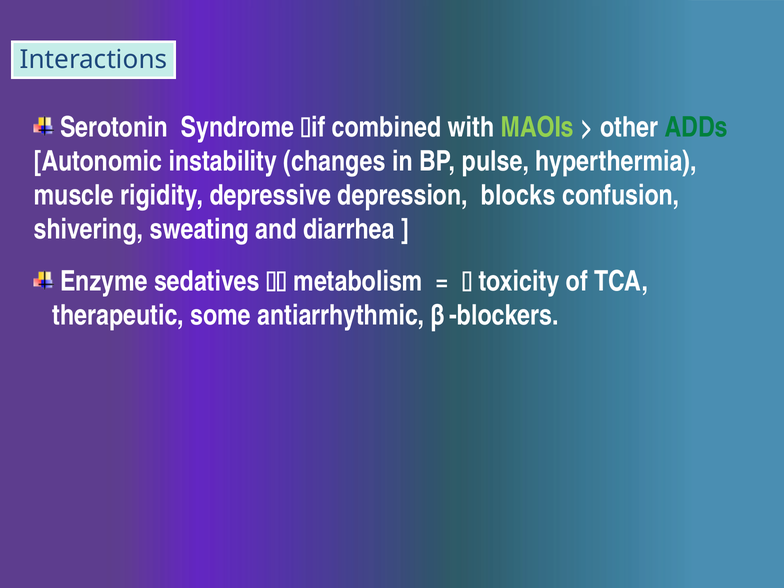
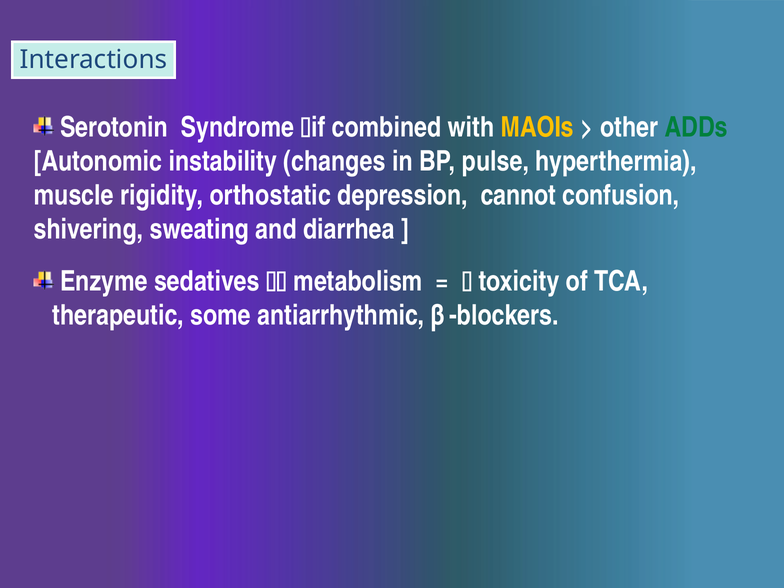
MAOIs colour: light green -> yellow
depressive: depressive -> orthostatic
blocks: blocks -> cannot
